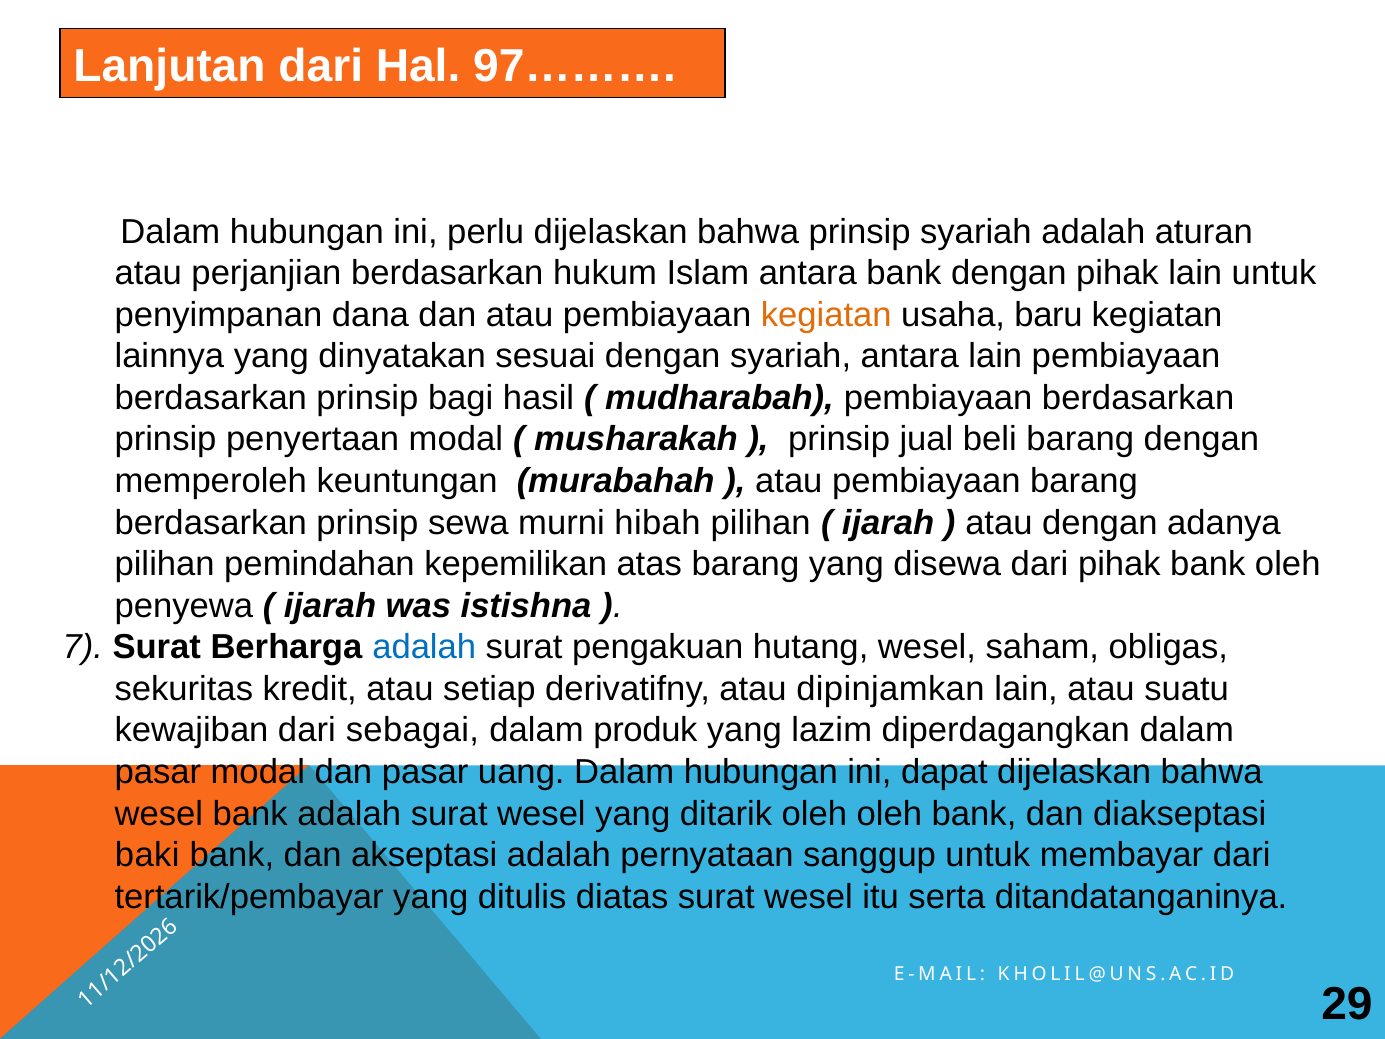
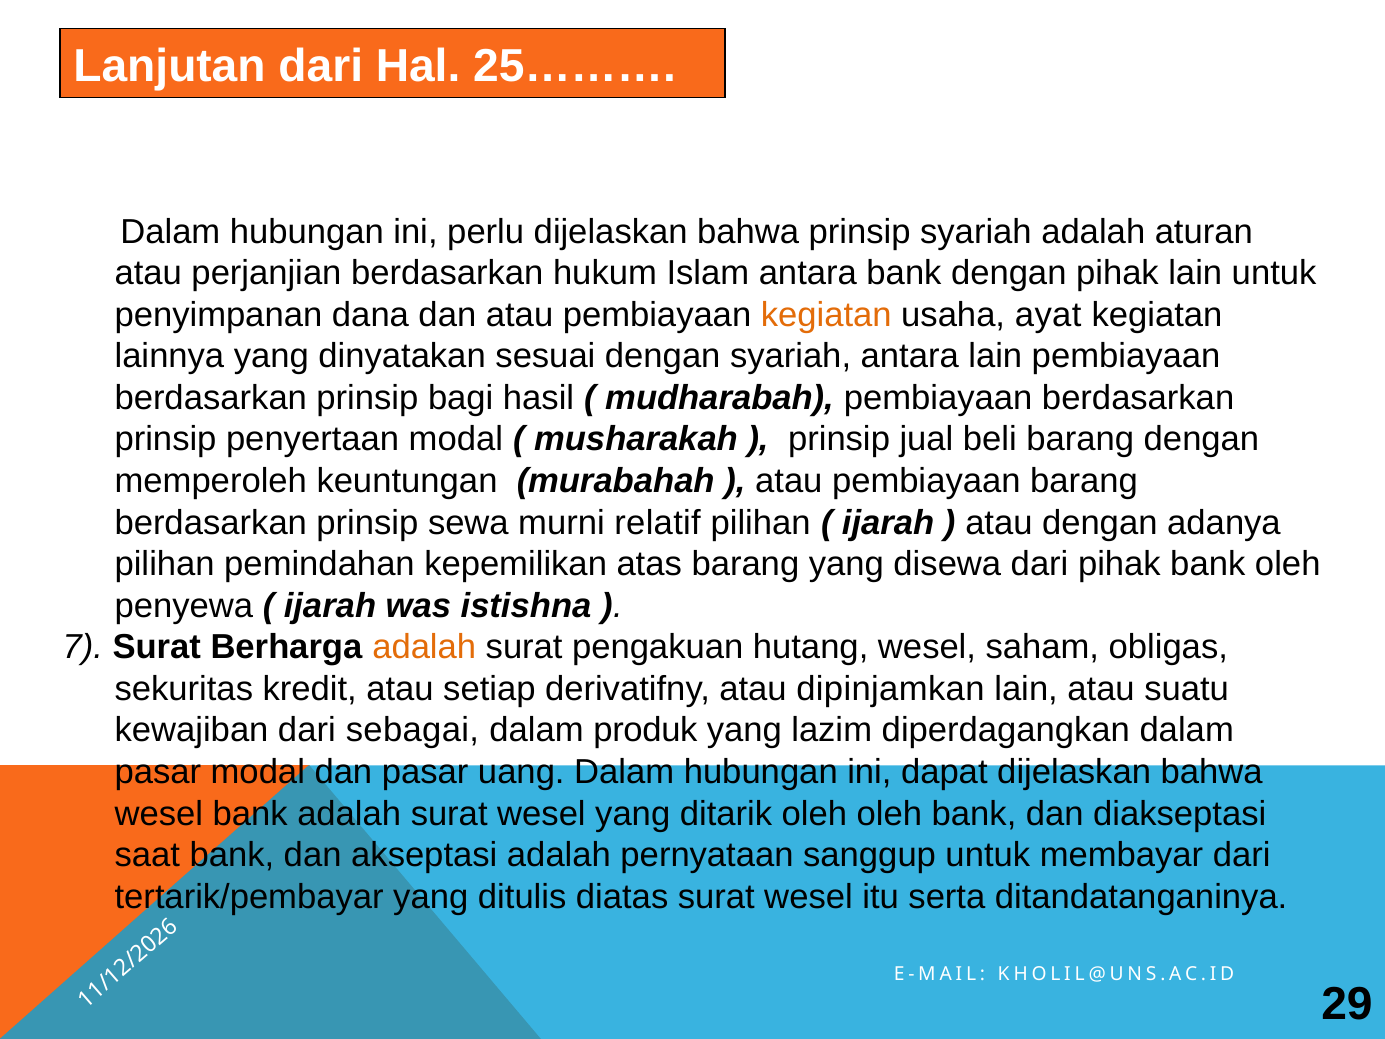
97………: 97……… -> 25………
baru: baru -> ayat
hibah: hibah -> relatif
adalah at (424, 647) colour: blue -> orange
baki: baki -> saat
